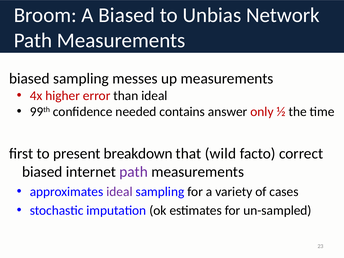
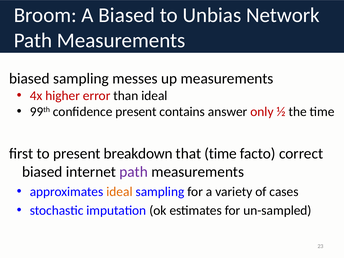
confidence needed: needed -> present
that wild: wild -> time
ideal at (119, 192) colour: purple -> orange
